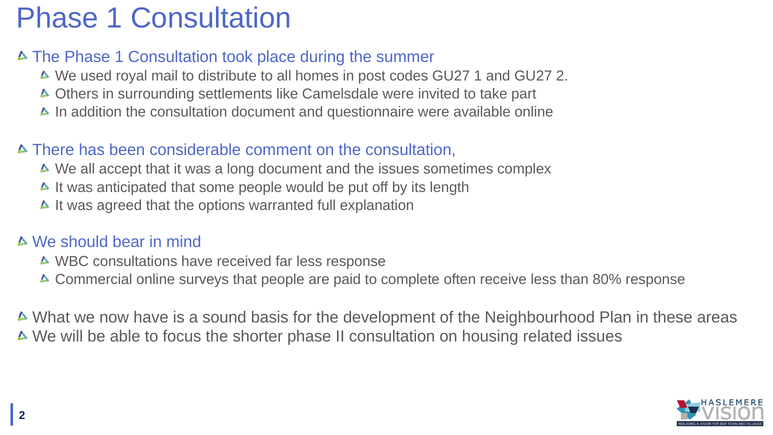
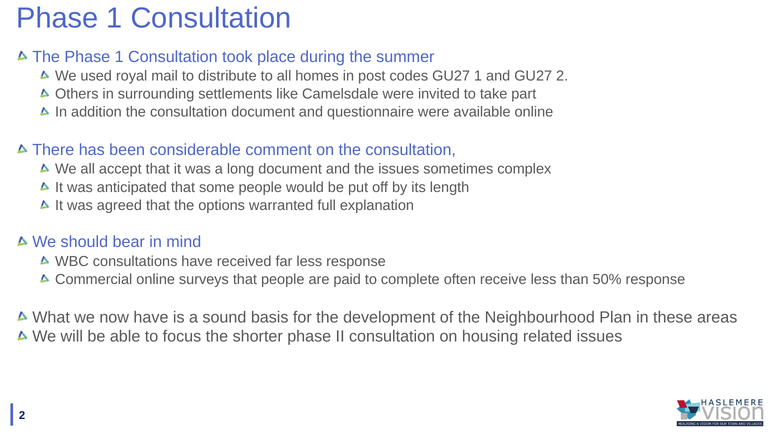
80%: 80% -> 50%
